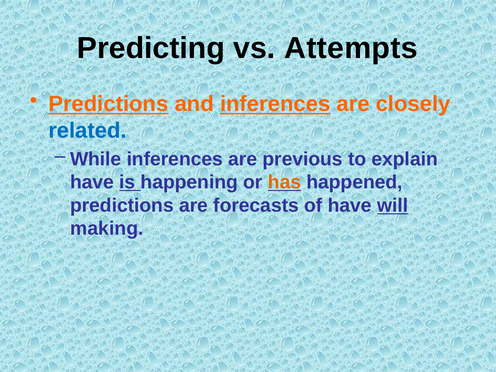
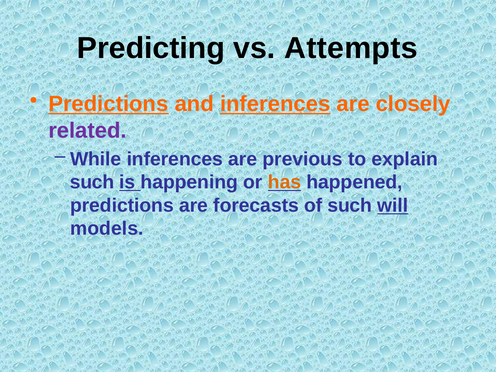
related colour: blue -> purple
have at (92, 182): have -> such
of have: have -> such
making: making -> models
